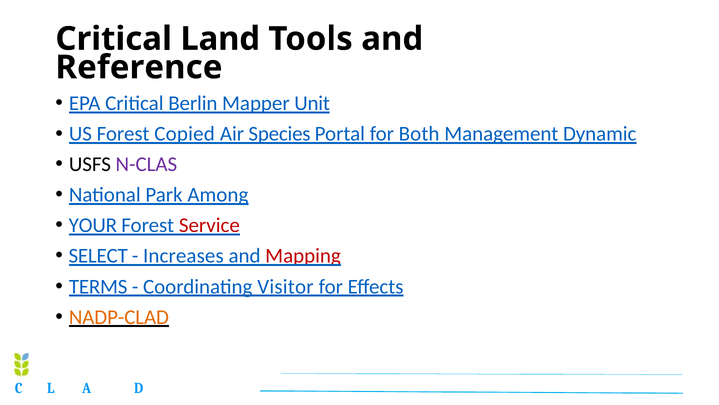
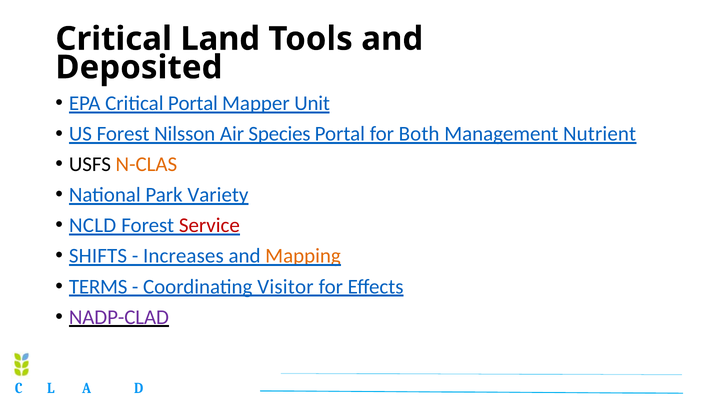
Reference: Reference -> Deposited
Critical Berlin: Berlin -> Portal
Copied: Copied -> Nilsson
Dynamic: Dynamic -> Nutrient
N-CLAS colour: purple -> orange
Among: Among -> Variety
YOUR: YOUR -> NCLD
SELECT: SELECT -> SHIFTS
Mapping colour: red -> orange
NADP-CLAD colour: orange -> purple
